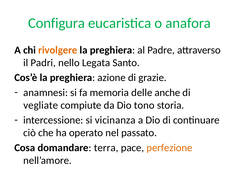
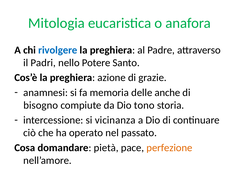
Configura: Configura -> Mitologia
rivolgere colour: orange -> blue
Legata: Legata -> Potere
vegliate: vegliate -> bisogno
terra: terra -> pietà
